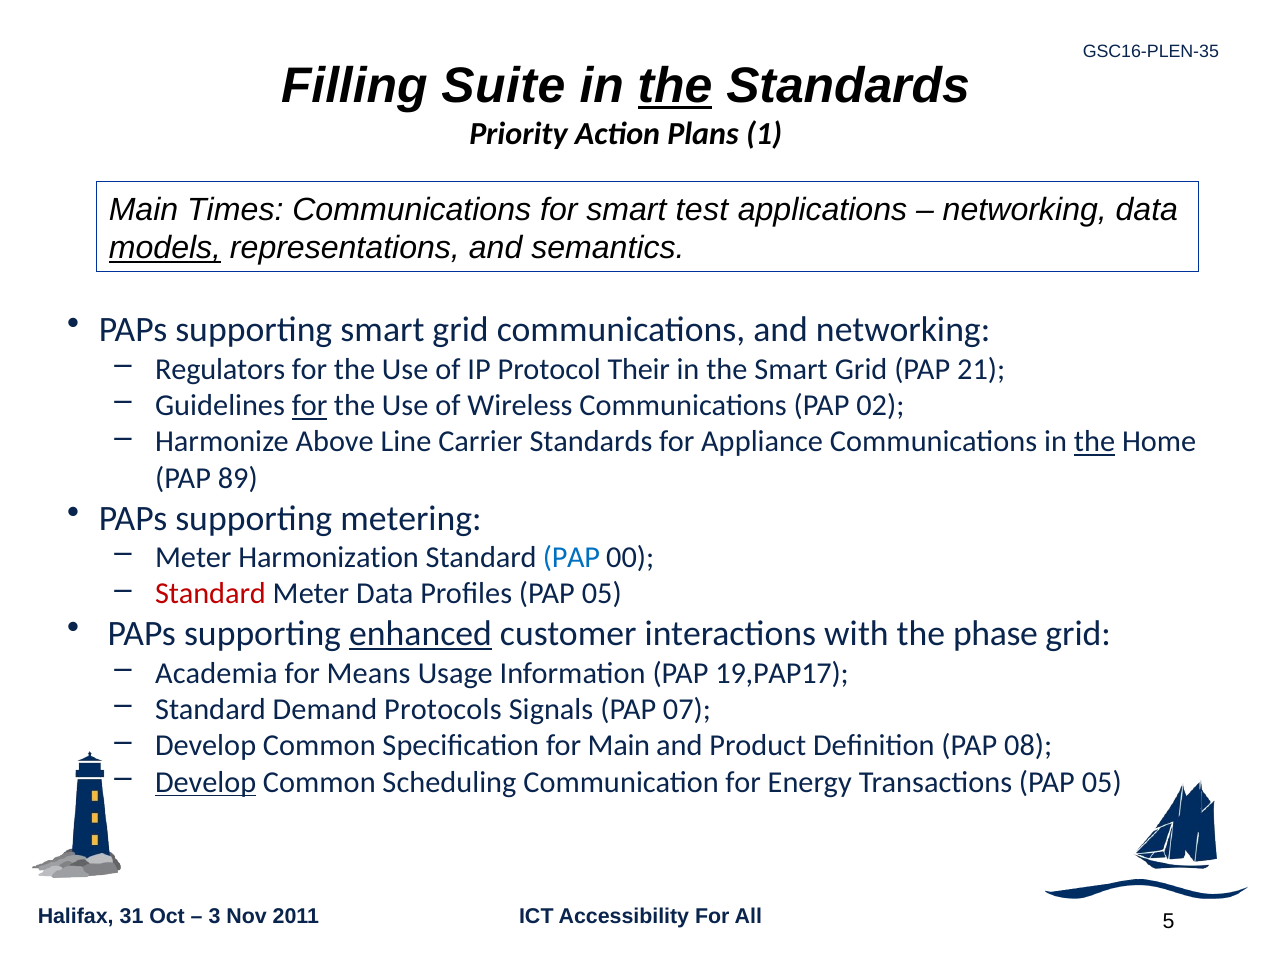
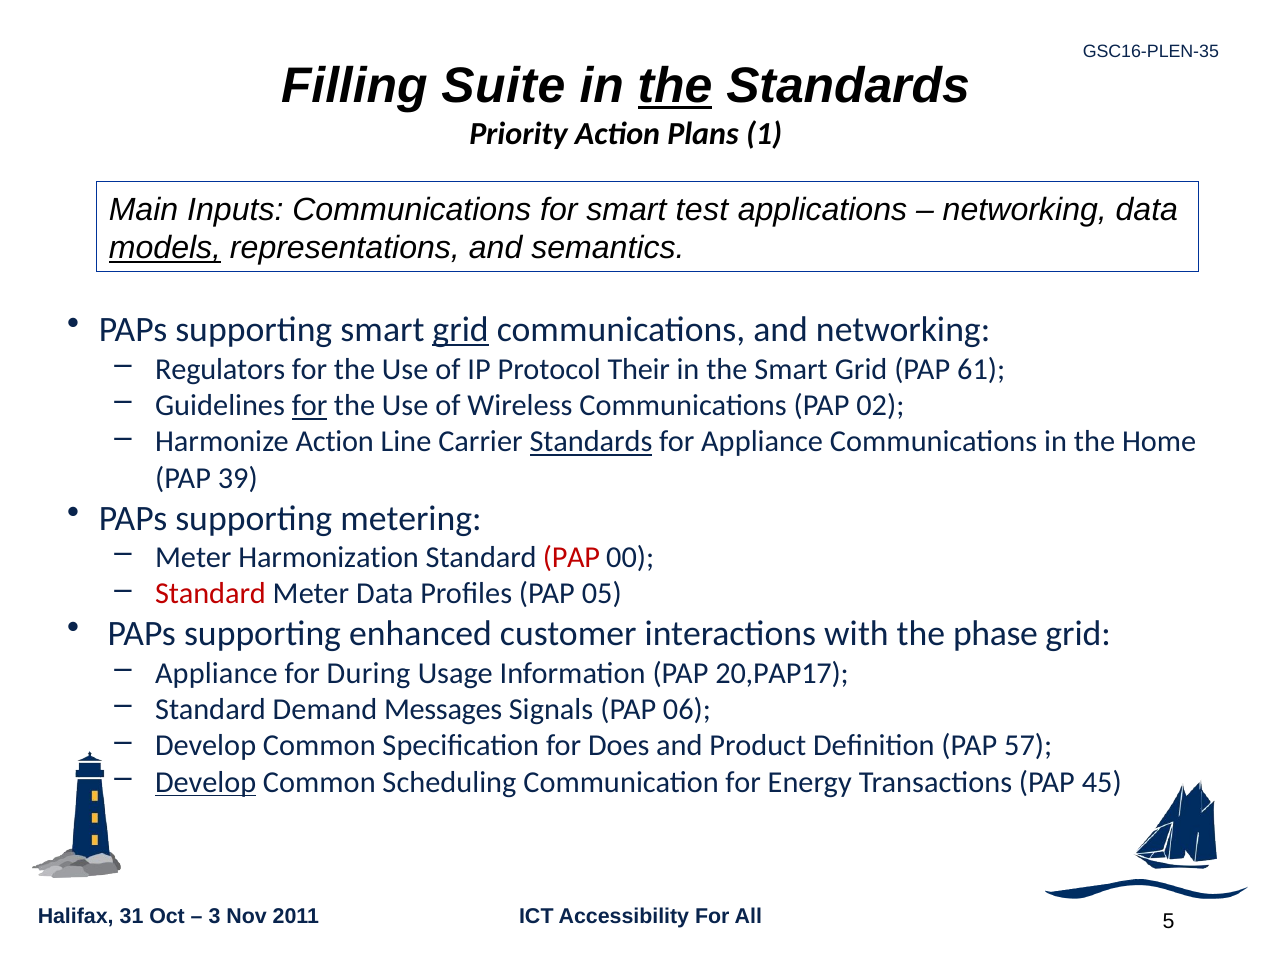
Times: Times -> Inputs
grid at (461, 330) underline: none -> present
21: 21 -> 61
Harmonize Above: Above -> Action
Standards at (591, 442) underline: none -> present
the at (1095, 442) underline: present -> none
89: 89 -> 39
PAP at (572, 558) colour: blue -> red
enhanced underline: present -> none
Academia at (216, 673): Academia -> Appliance
Means: Means -> During
19,PAP17: 19,PAP17 -> 20,PAP17
Protocols: Protocols -> Messages
07: 07 -> 06
for Main: Main -> Does
08: 08 -> 57
Transactions PAP 05: 05 -> 45
